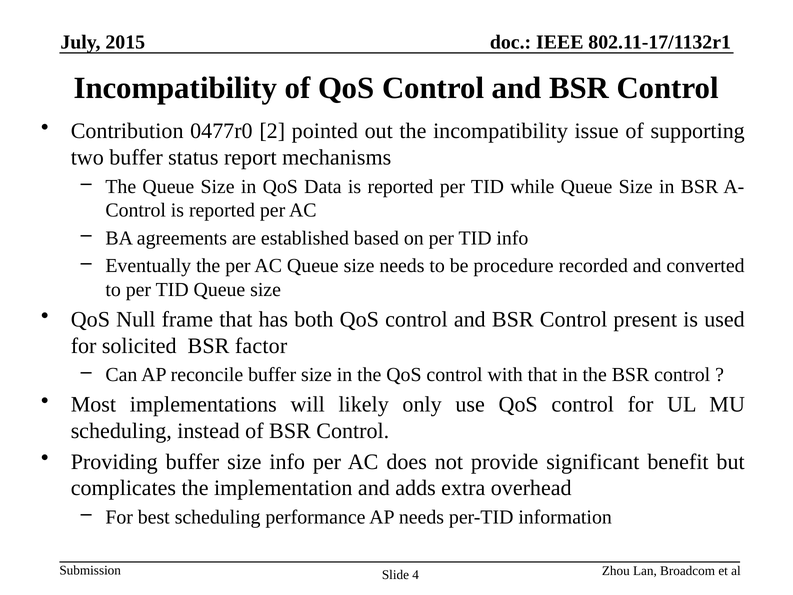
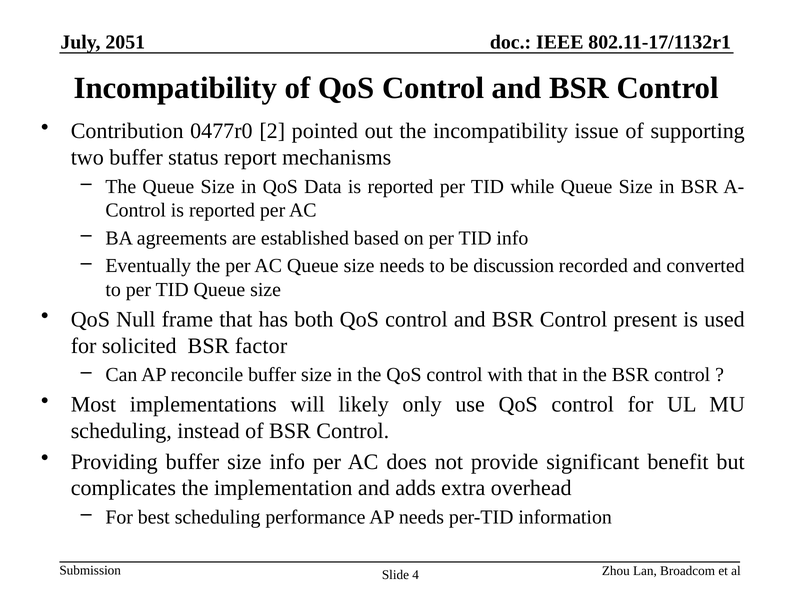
2015: 2015 -> 2051
procedure: procedure -> discussion
